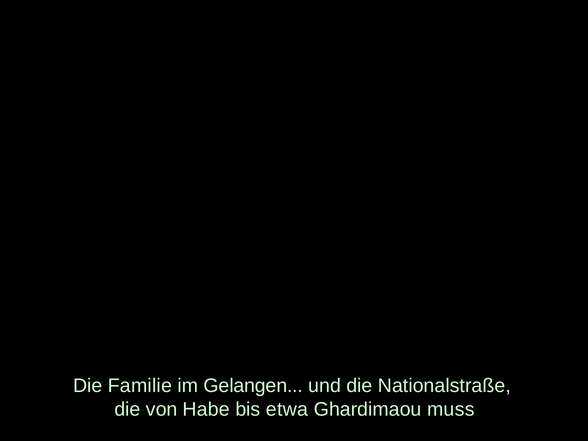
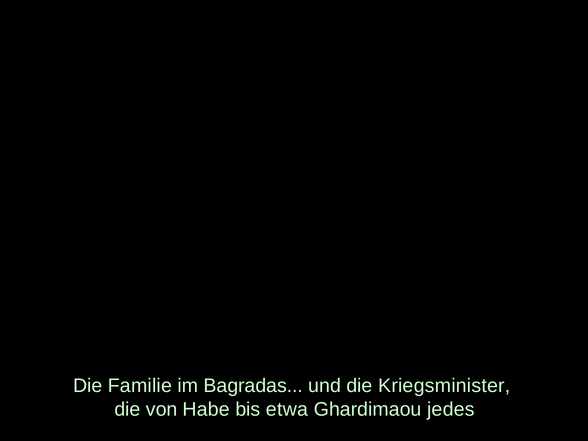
Gelangen: Gelangen -> Bagradas
Nationalstraße: Nationalstraße -> Kriegsminister
muss: muss -> jedes
